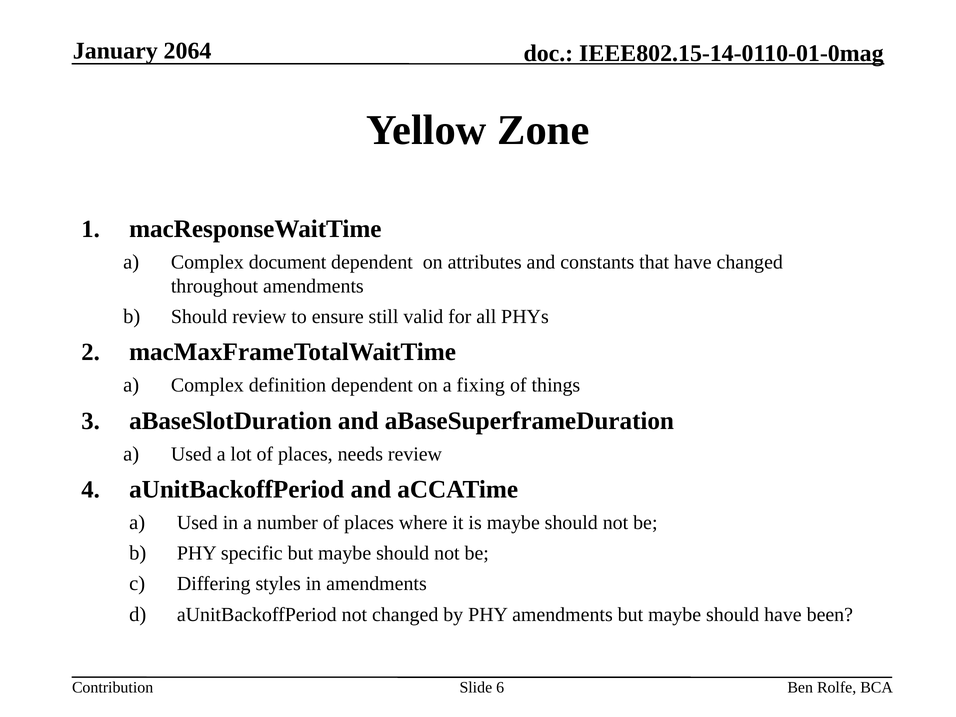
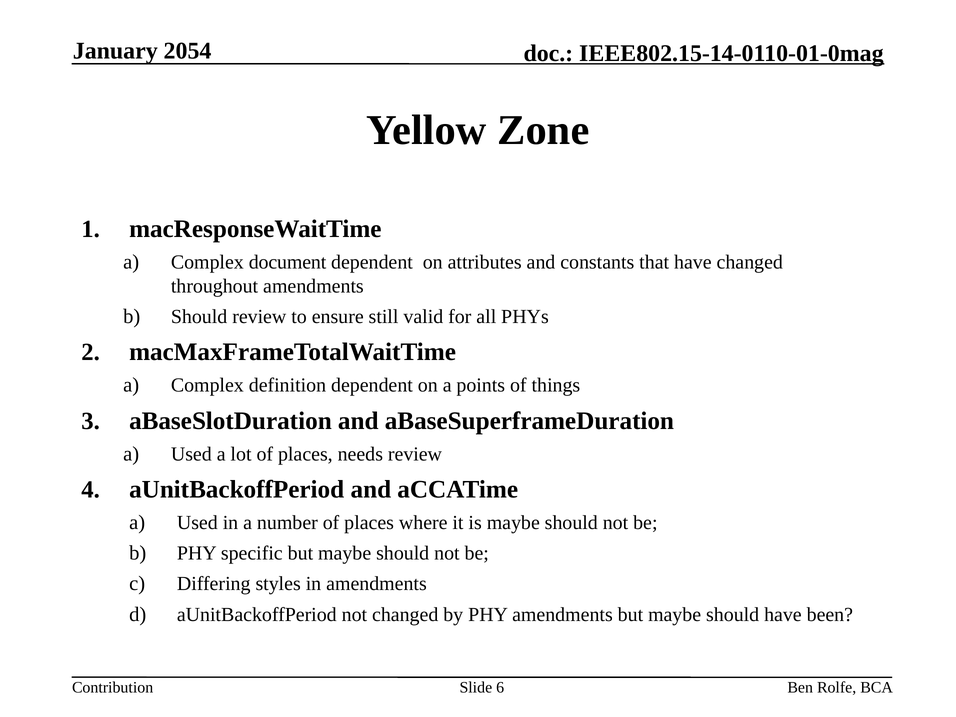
2064: 2064 -> 2054
fixing: fixing -> points
